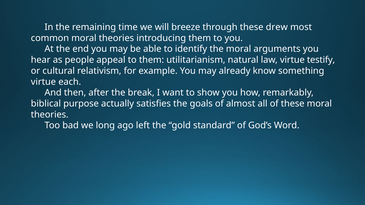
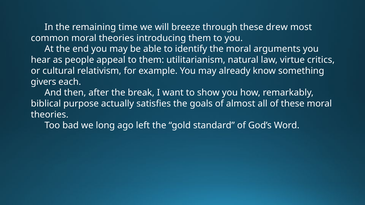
testify: testify -> critics
virtue at (43, 82): virtue -> givers
